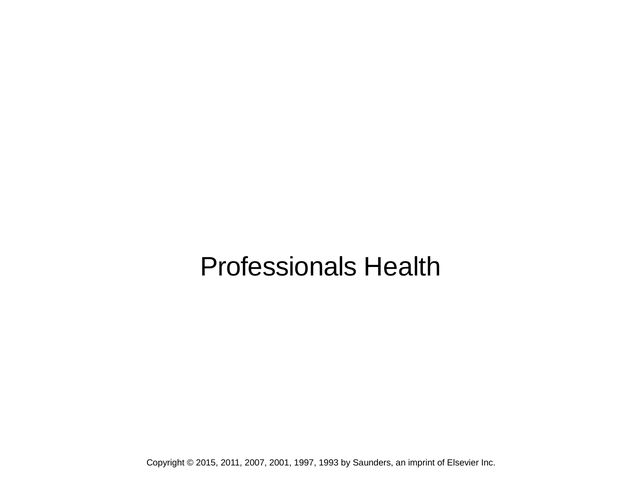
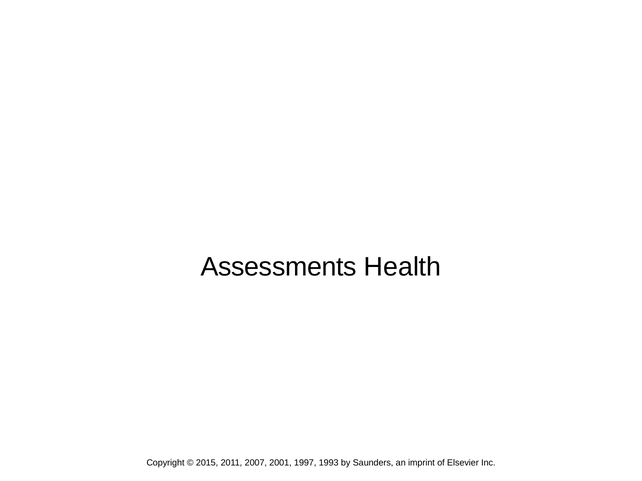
Professionals: Professionals -> Assessments
